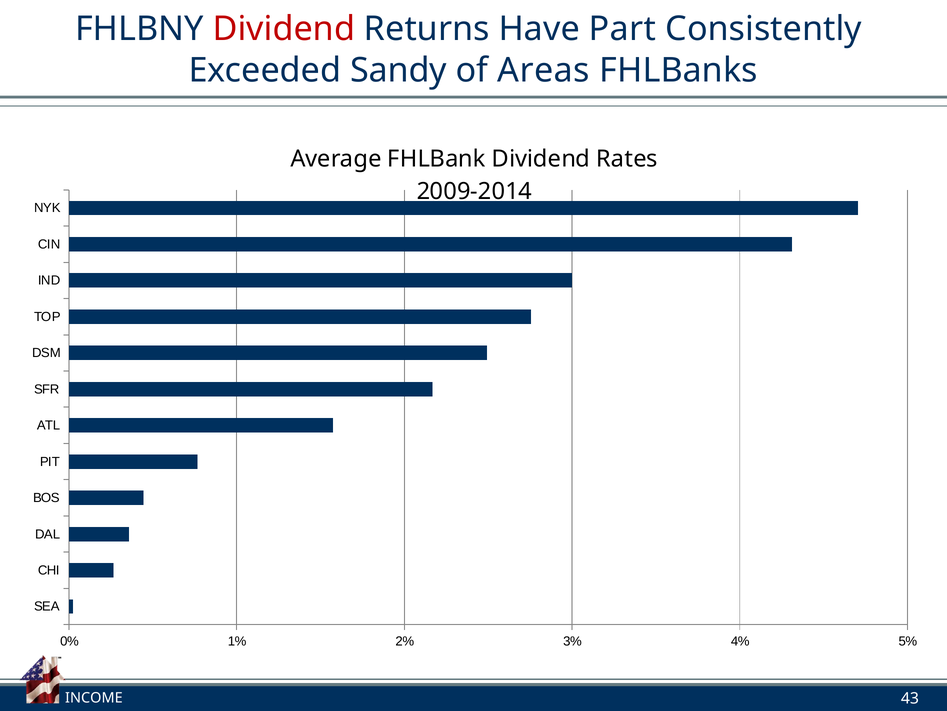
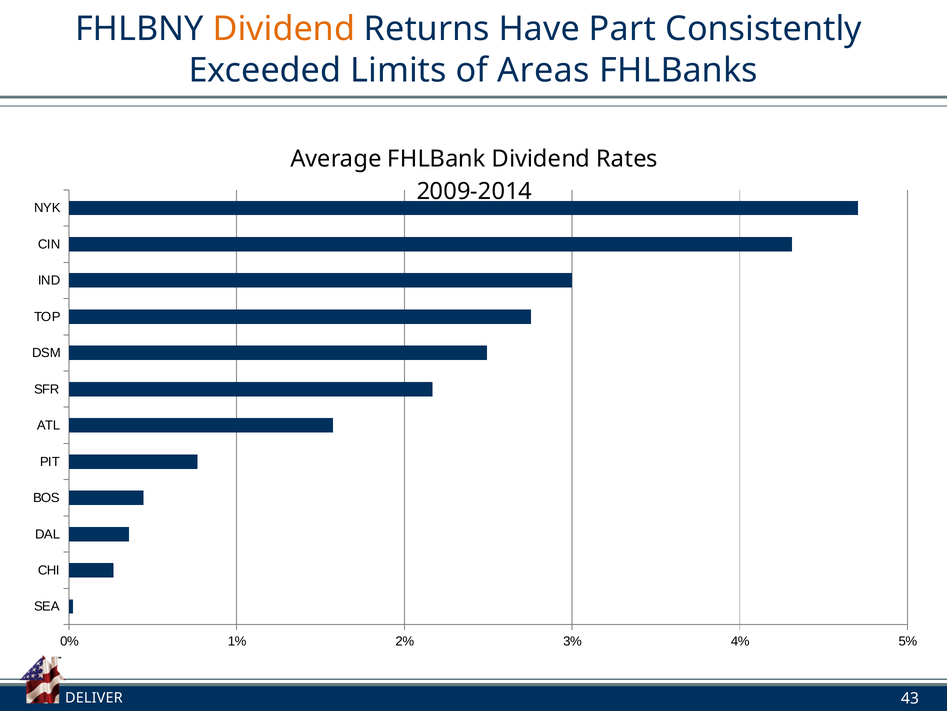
Dividend at (284, 29) colour: red -> orange
Sandy: Sandy -> Limits
INCOME: INCOME -> DELIVER
